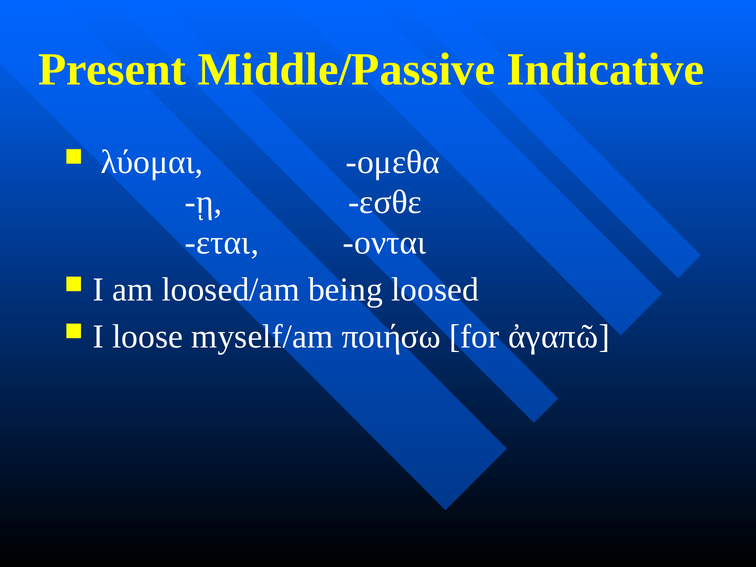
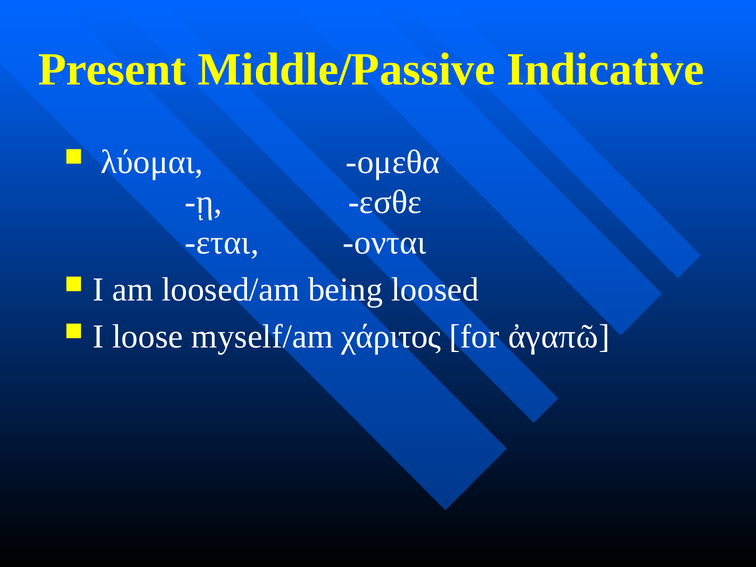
ποιήσω: ποιήσω -> χάριτος
